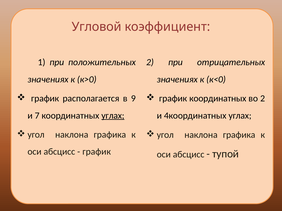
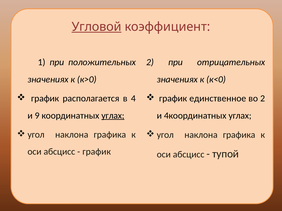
Угловой underline: none -> present
9: 9 -> 4
график координатных: координатных -> единственное
7: 7 -> 9
